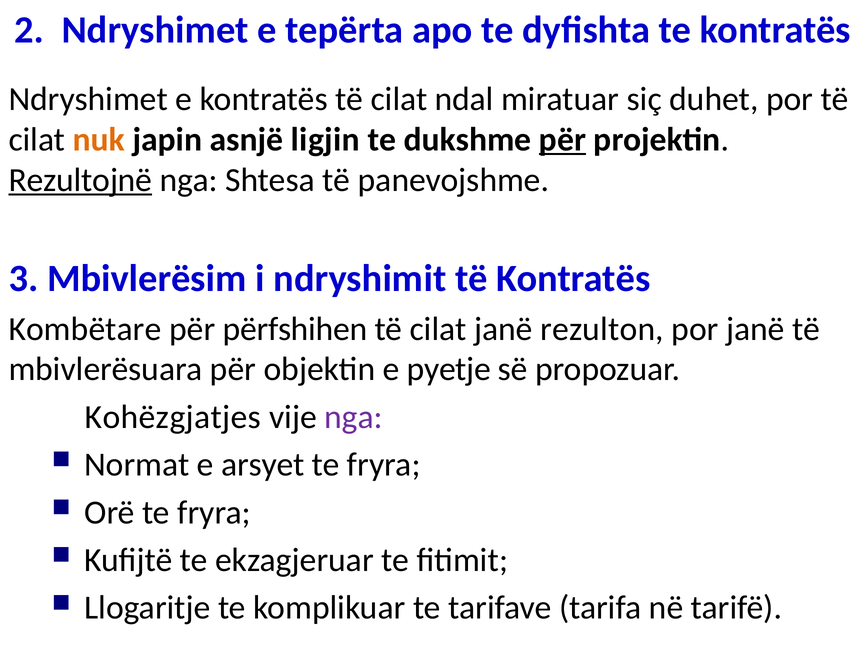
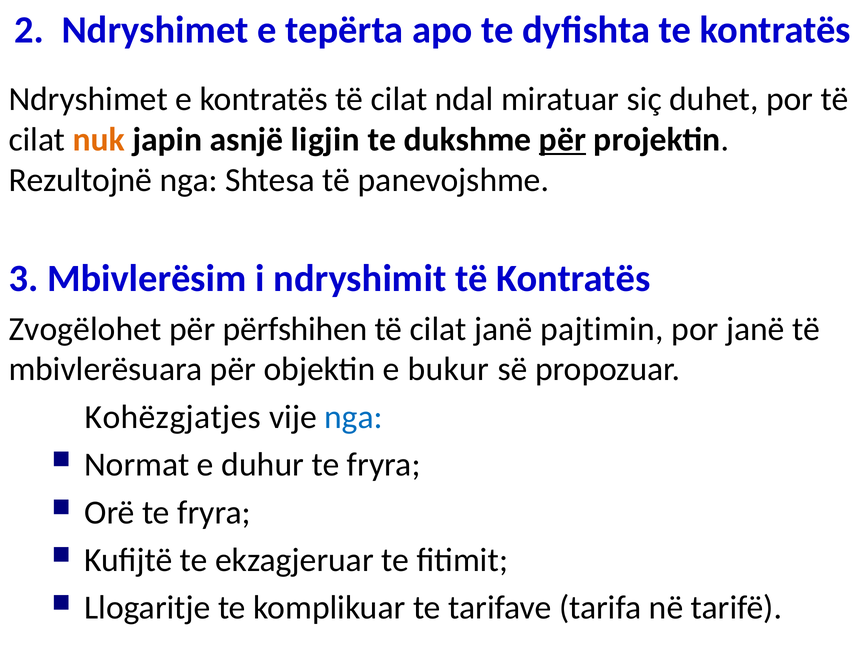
Rezultojnë underline: present -> none
Kombëtare: Kombëtare -> Zvogëlohet
rezulton: rezulton -> pajtimin
pyetje: pyetje -> bukur
nga at (353, 417) colour: purple -> blue
arsyet: arsyet -> duhur
